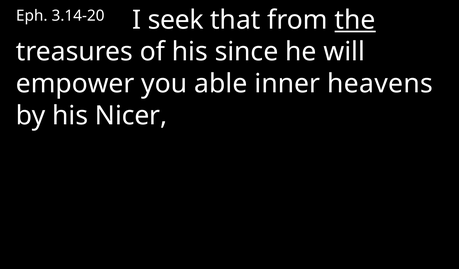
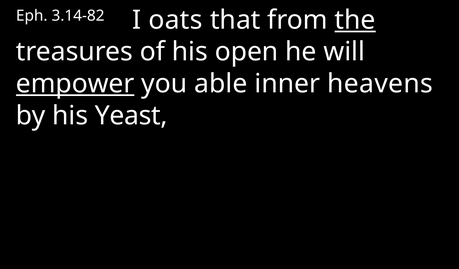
3.14-20: 3.14-20 -> 3.14-82
seek: seek -> oats
since: since -> open
empower underline: none -> present
Nicer: Nicer -> Yeast
